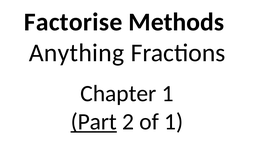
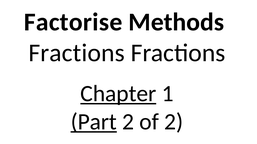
Anything at (76, 53): Anything -> Fractions
Chapter underline: none -> present
of 1: 1 -> 2
